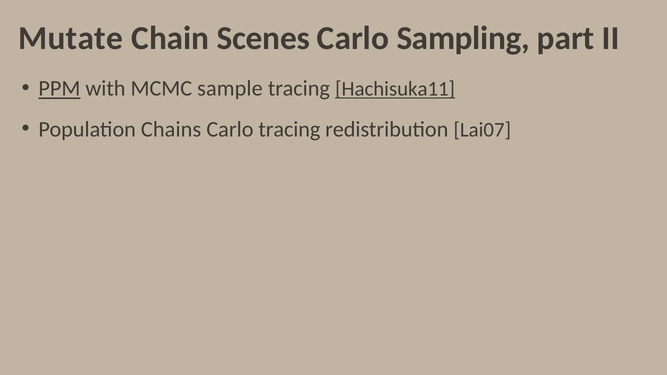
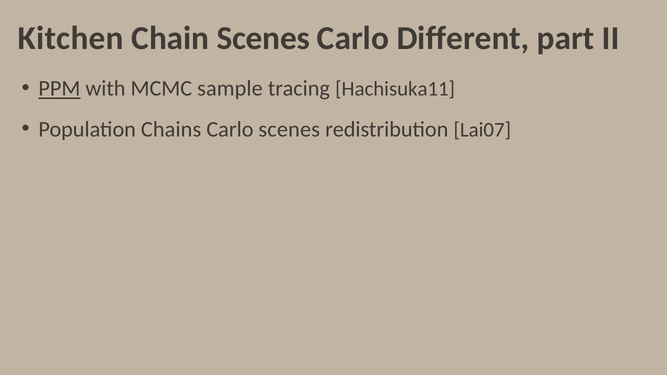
Mutate: Mutate -> Kitchen
Sampling: Sampling -> Different
Hachisuka11 underline: present -> none
Carlo tracing: tracing -> scenes
